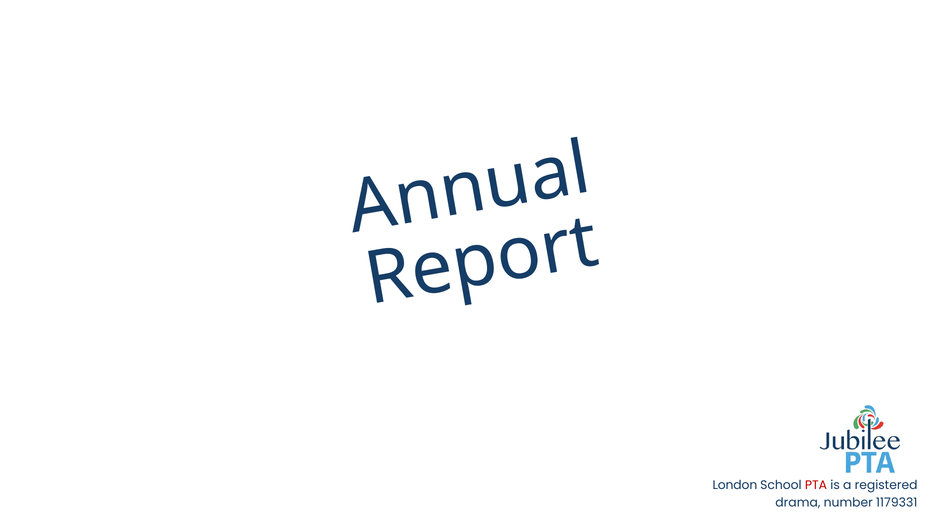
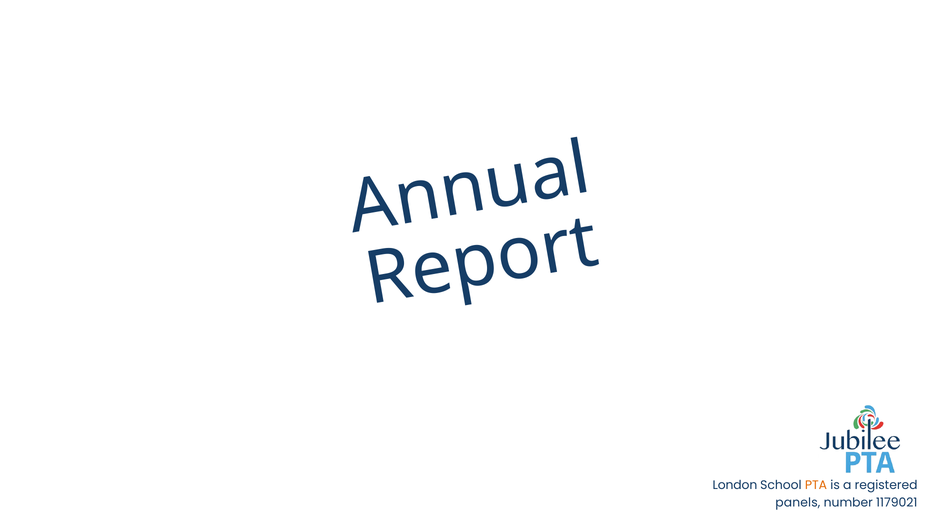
PTA colour: red -> orange
drama: drama -> panels
1179331: 1179331 -> 1179021
